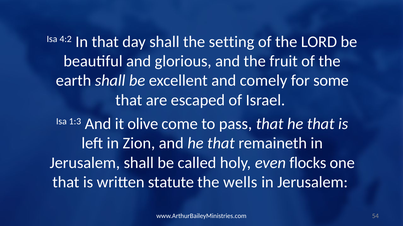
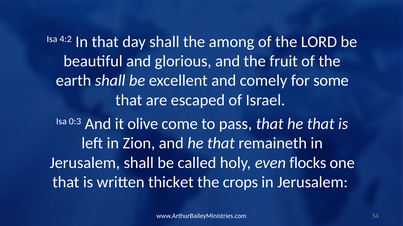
setting: setting -> among
1:3: 1:3 -> 0:3
statute: statute -> thicket
wells: wells -> crops
